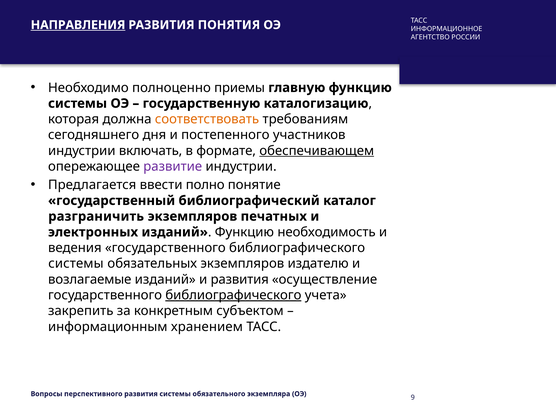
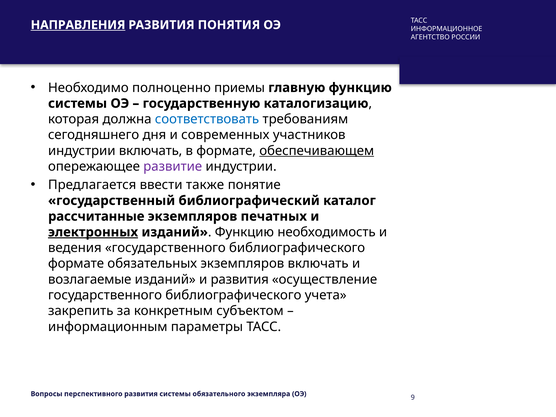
соответствовать colour: orange -> blue
постепенного: постепенного -> современных
полно: полно -> также
разграничить: разграничить -> рассчитанные
электронных underline: none -> present
системы at (76, 264): системы -> формате
экземпляров издателю: издателю -> включать
библиографического at (233, 295) underline: present -> none
хранением: хранением -> параметры
